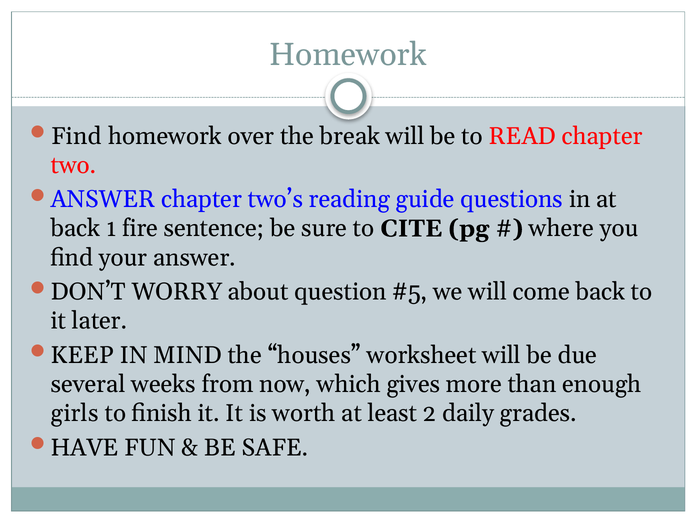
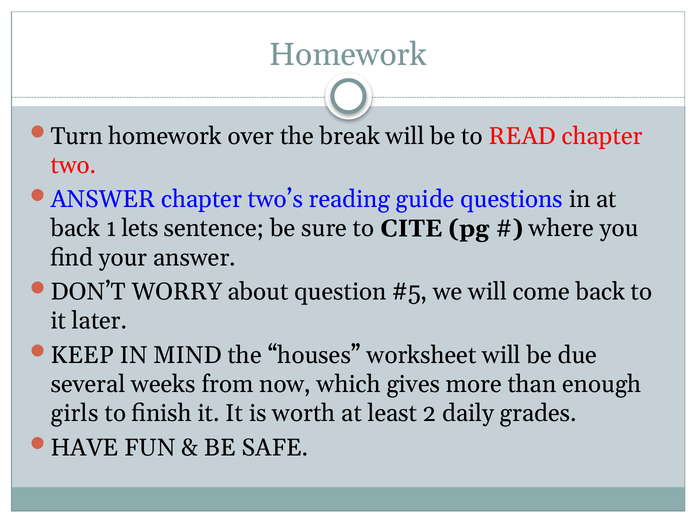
Find at (76, 136): Find -> Turn
fire: fire -> lets
